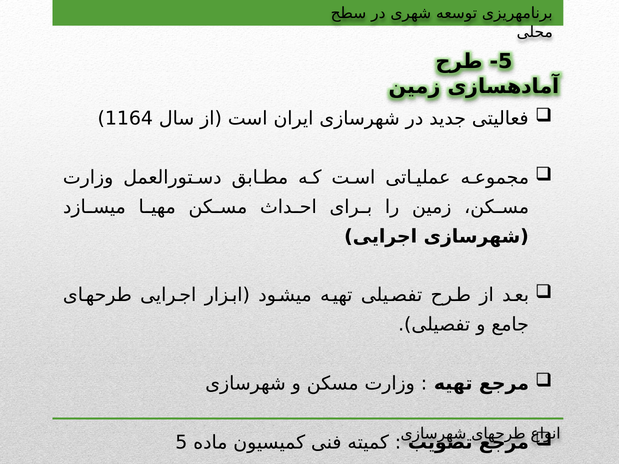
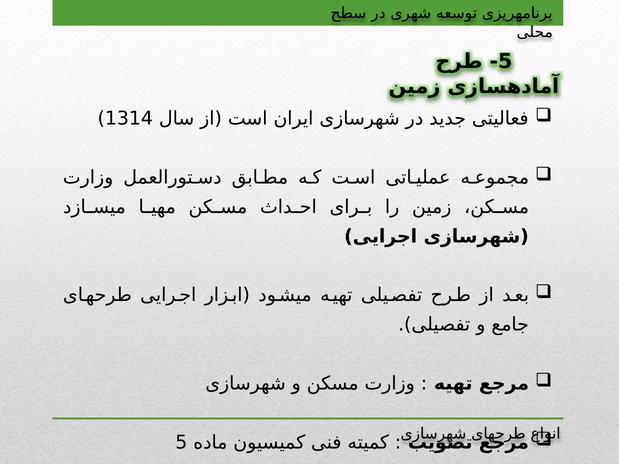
1164: 1164 -> 1314
